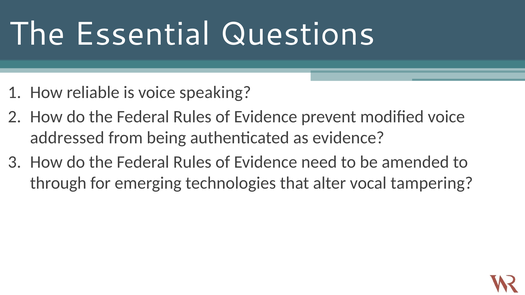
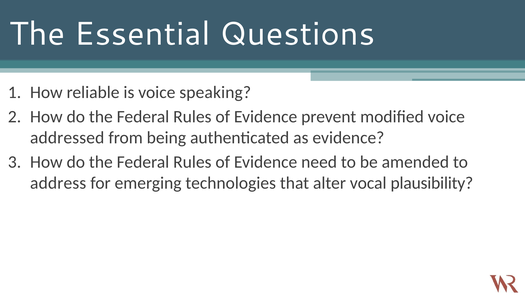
through: through -> address
tampering: tampering -> plausibility
